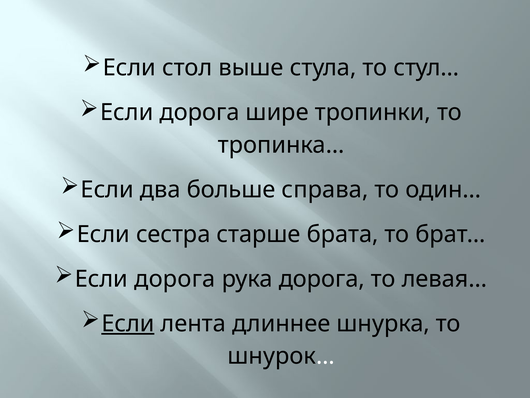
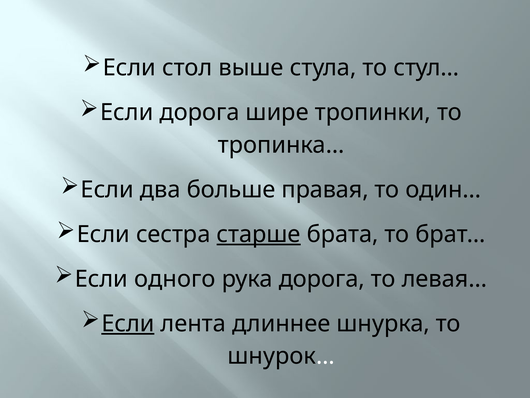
справа: справа -> правая
старше underline: none -> present
дорога at (175, 279): дорога -> одного
